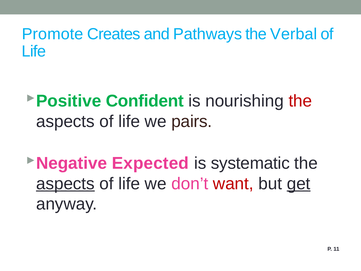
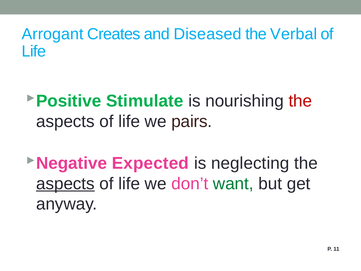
Promote: Promote -> Arrogant
Pathways: Pathways -> Diseased
Confident: Confident -> Stimulate
systematic: systematic -> neglecting
want colour: red -> green
get underline: present -> none
